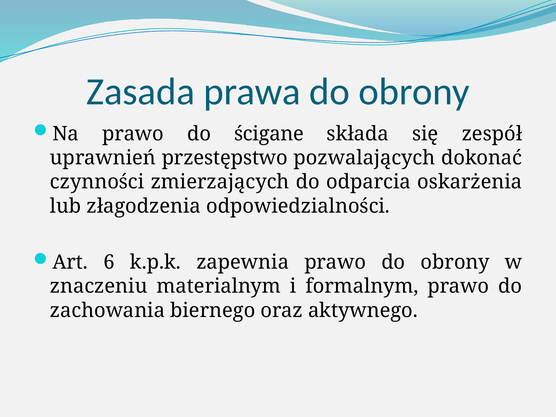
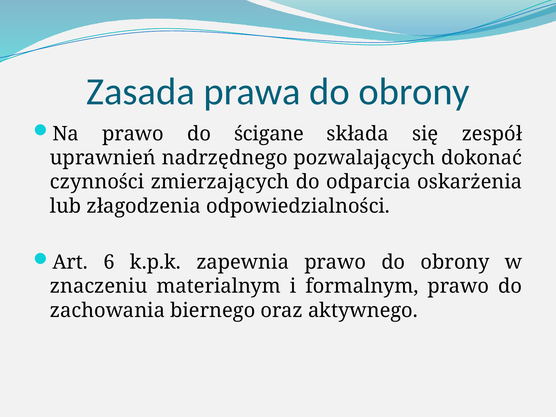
przestępstwo: przestępstwo -> nadrzędnego
